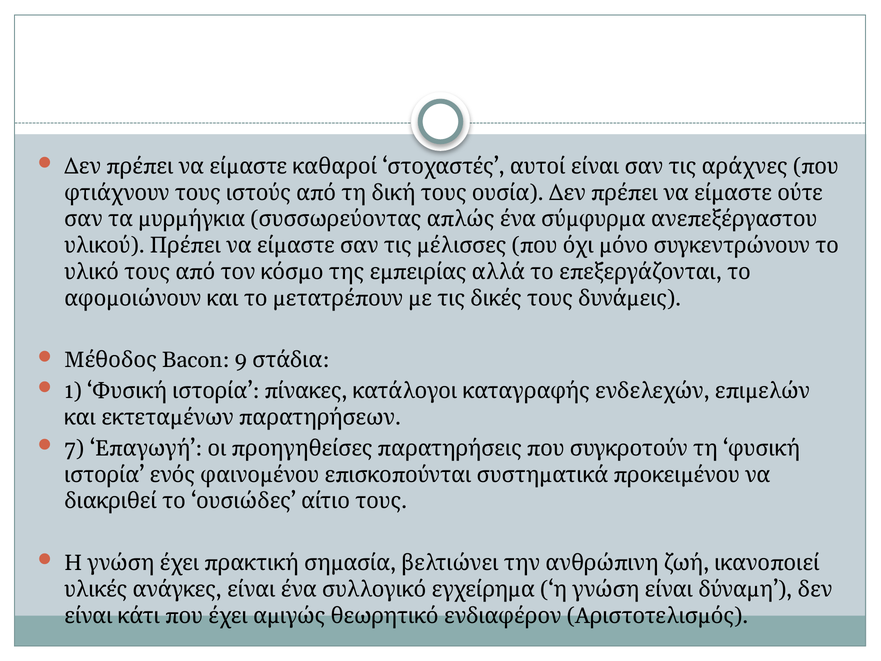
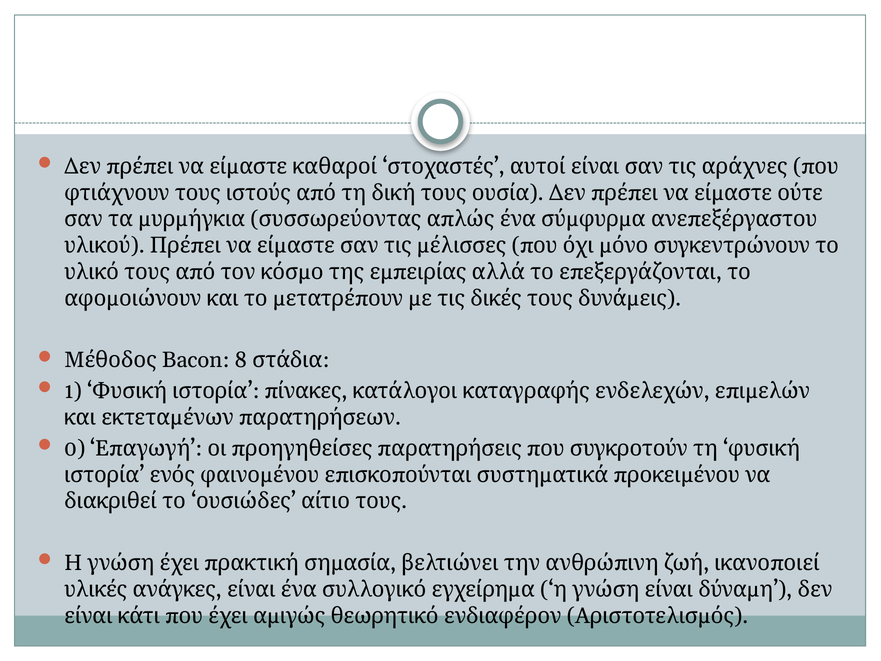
9: 9 -> 8
7: 7 -> 0
